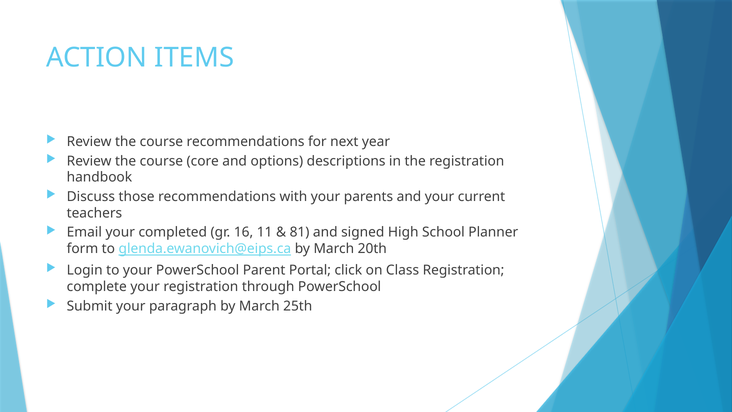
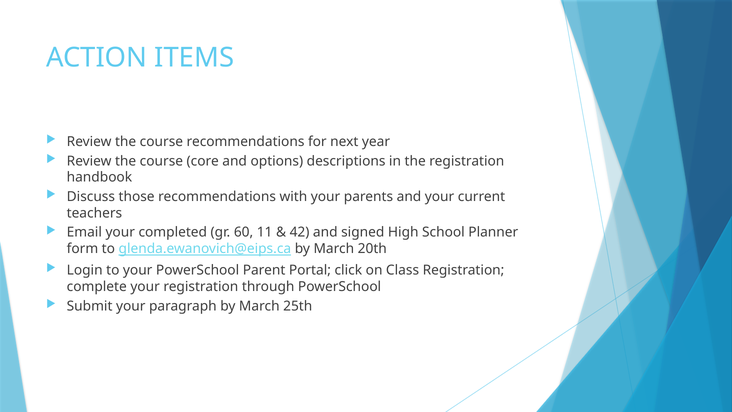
16: 16 -> 60
81: 81 -> 42
